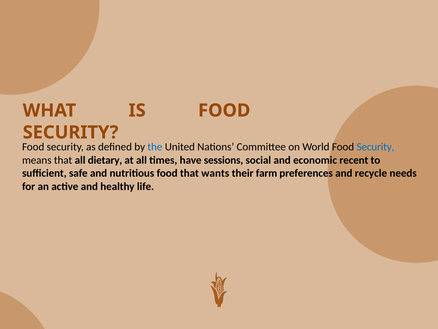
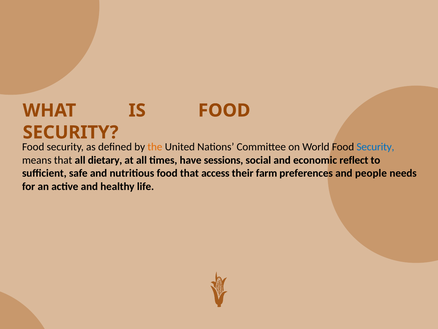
the colour: blue -> orange
recent: recent -> reflect
wants: wants -> access
recycle: recycle -> people
